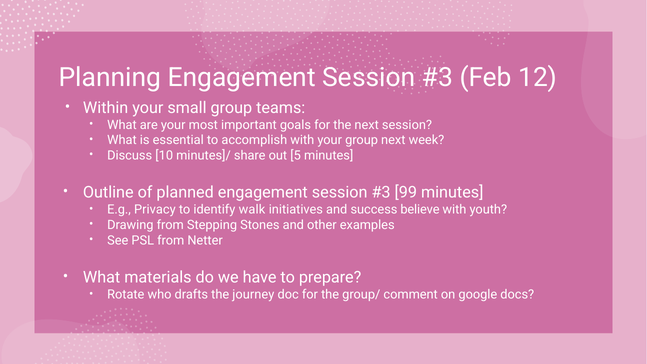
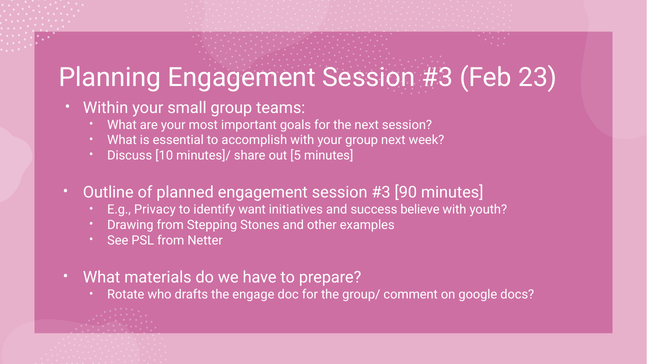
12: 12 -> 23
99: 99 -> 90
walk: walk -> want
journey: journey -> engage
